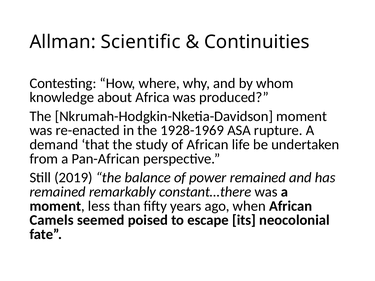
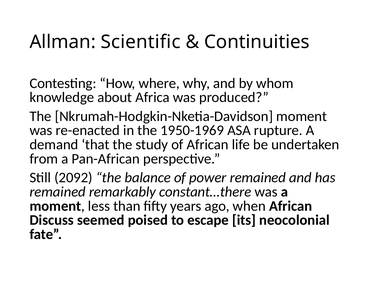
1928-1969: 1928-1969 -> 1950-1969
2019: 2019 -> 2092
Camels: Camels -> Discuss
